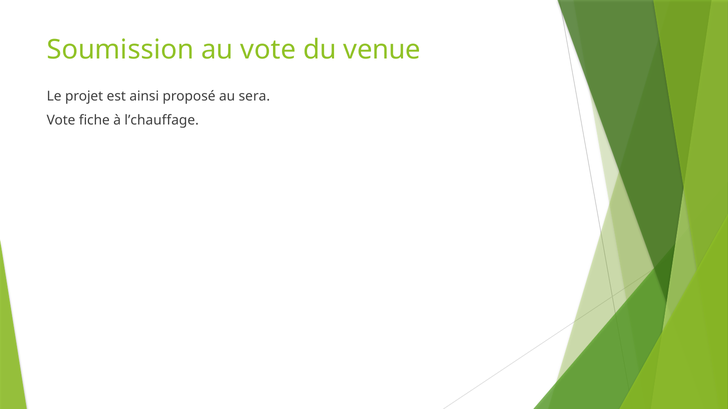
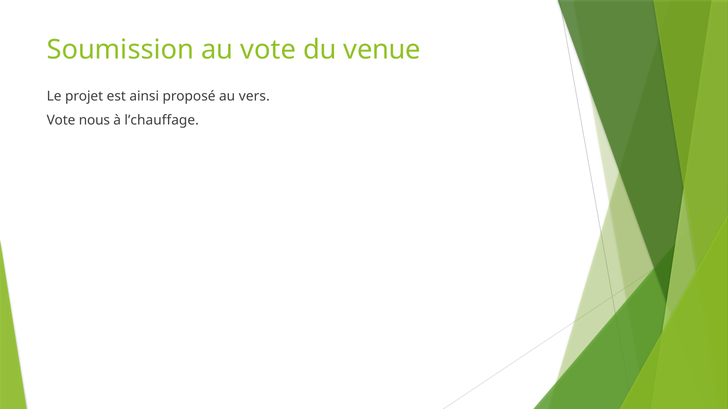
sera: sera -> vers
fiche: fiche -> nous
